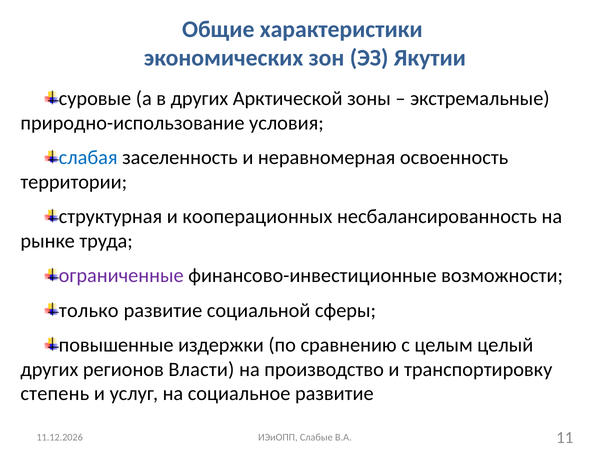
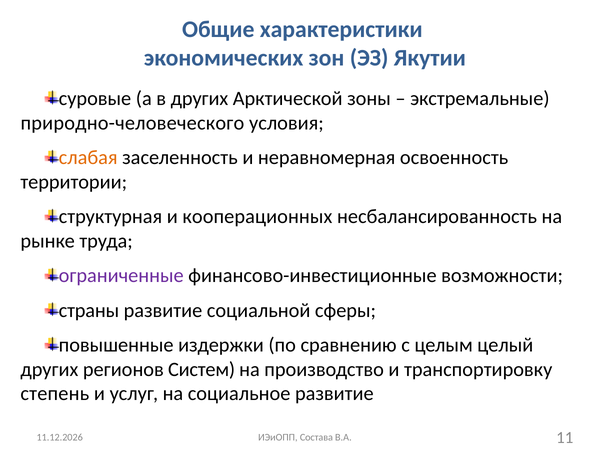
природно-использование: природно-использование -> природно-человеческого
слабая colour: blue -> orange
только: только -> страны
Власти: Власти -> Систем
Слабые: Слабые -> Состава
